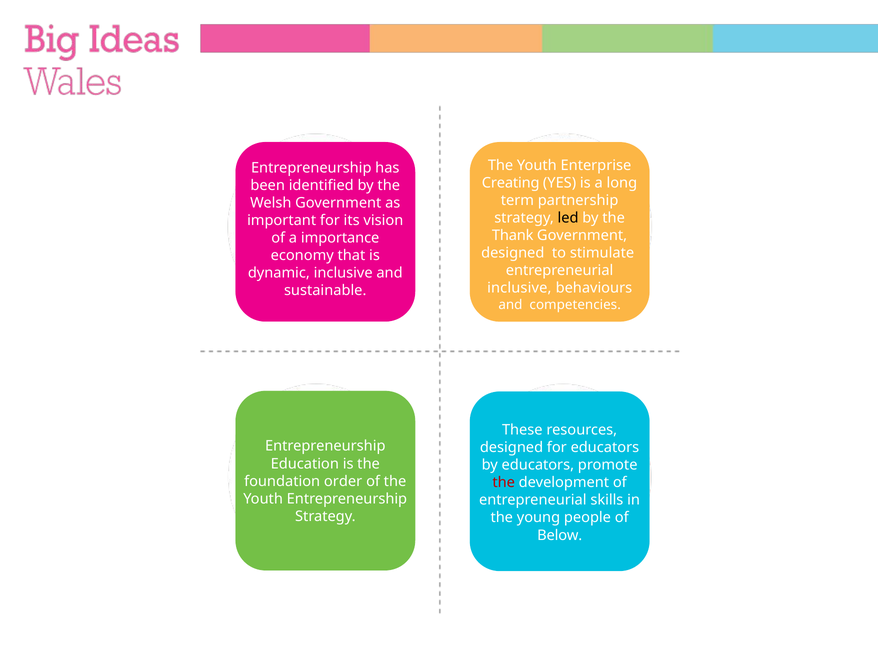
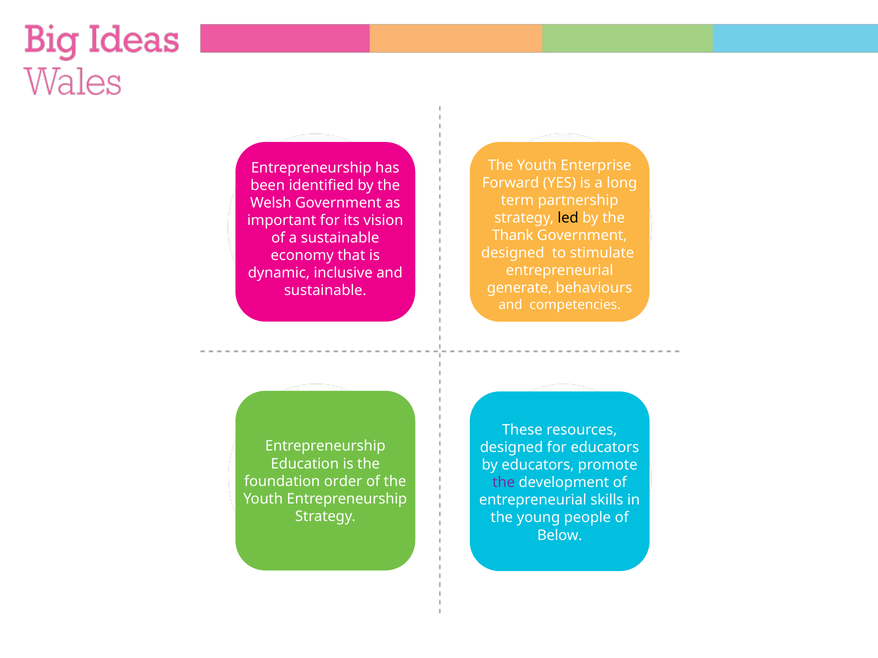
Creating: Creating -> Forward
a importance: importance -> sustainable
inclusive at (519, 288): inclusive -> generate
the at (504, 483) colour: red -> purple
